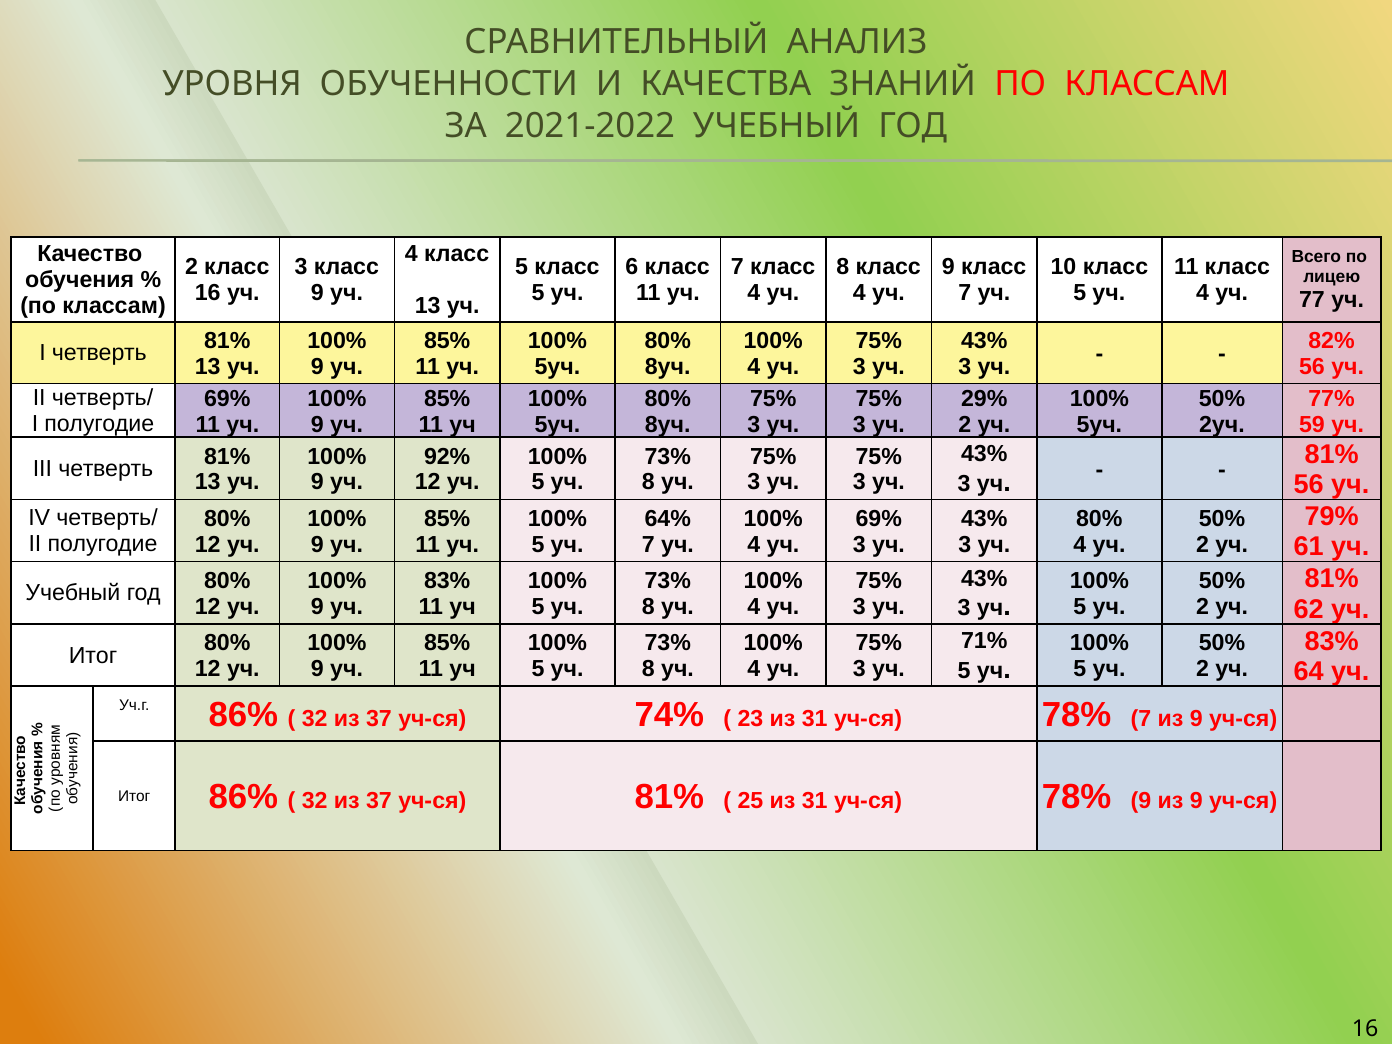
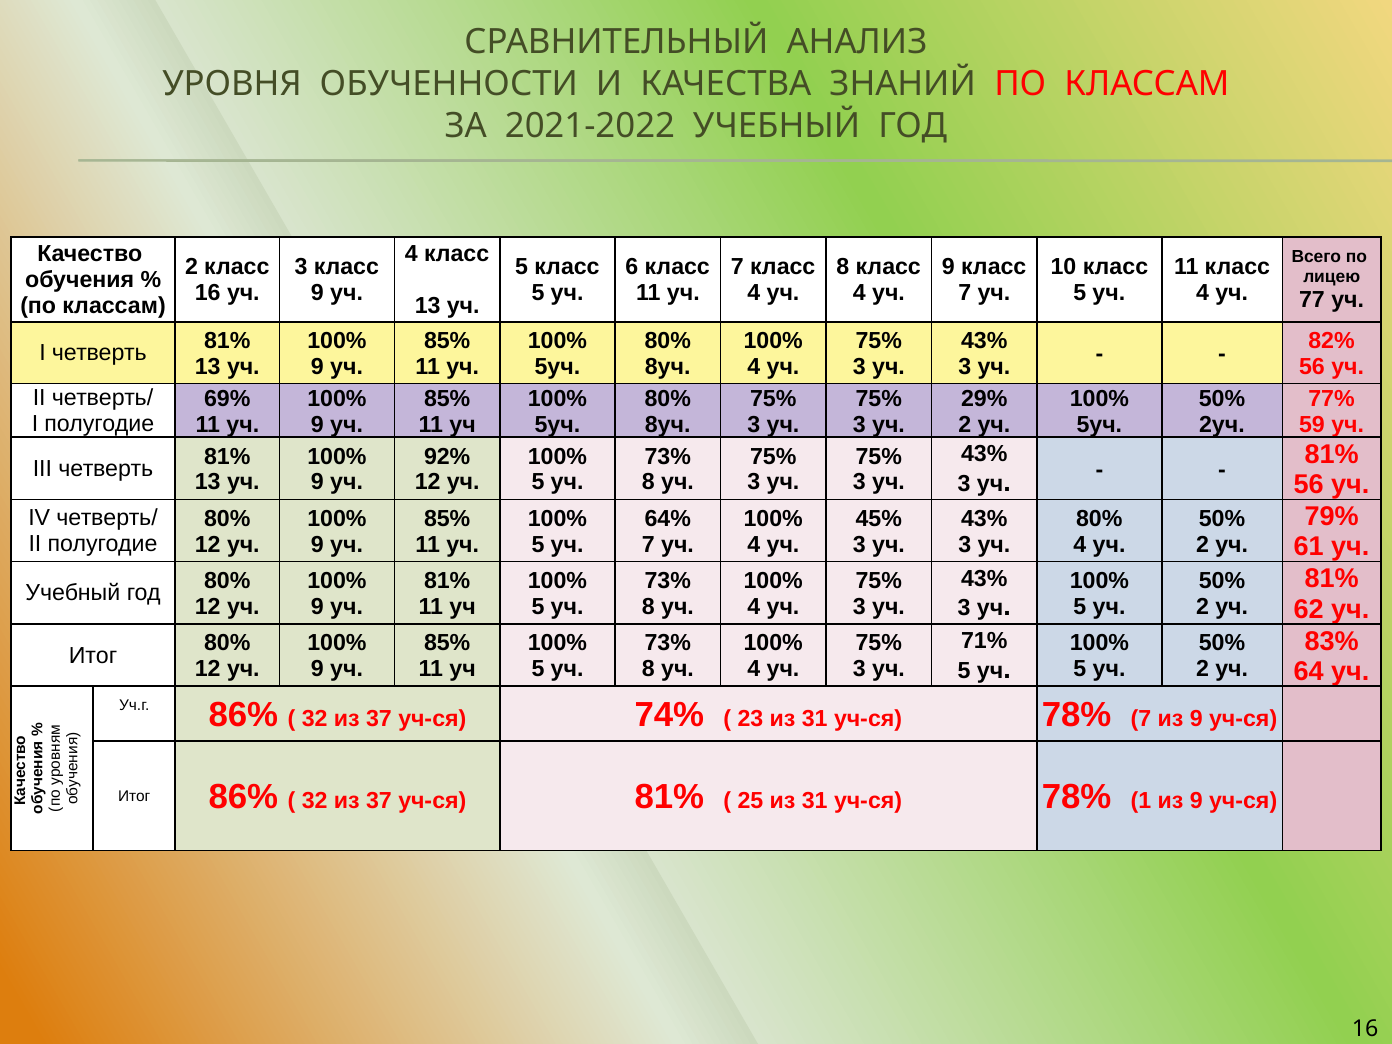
69% at (879, 519): 69% -> 45%
83% at (447, 581): 83% -> 81%
78% 9: 9 -> 1
